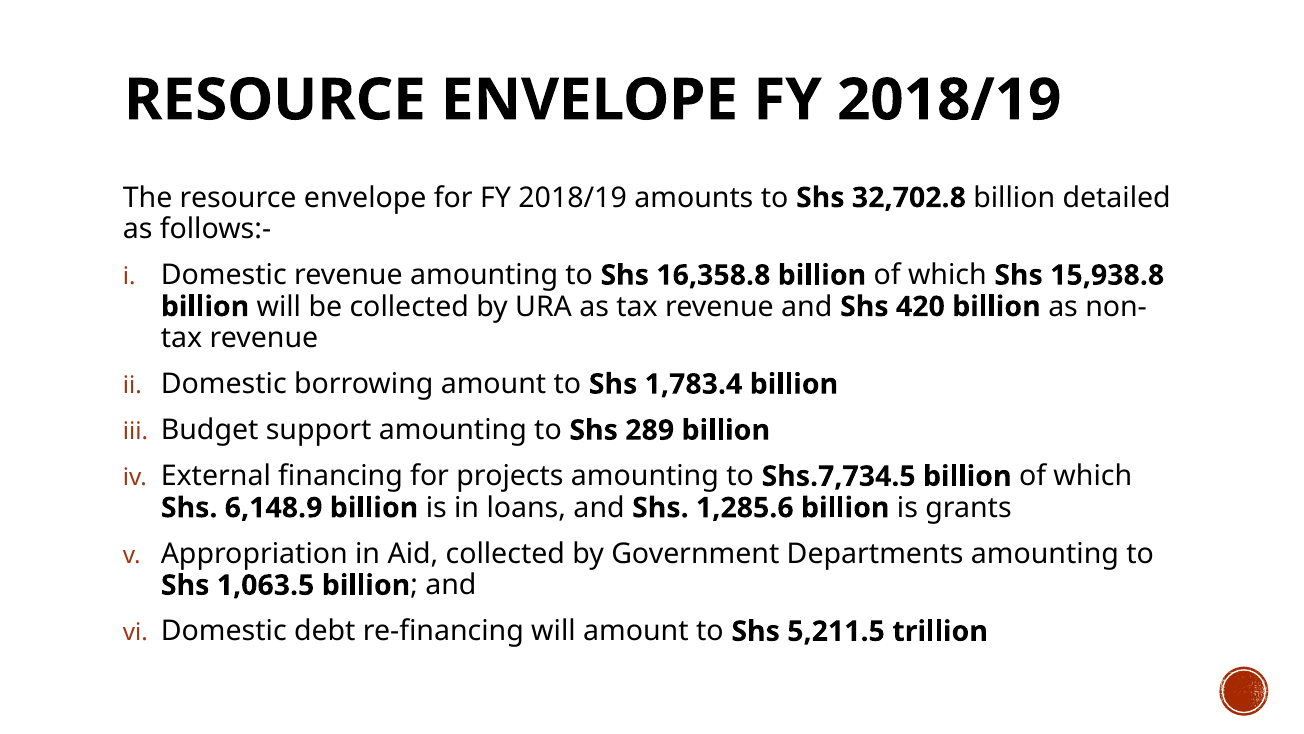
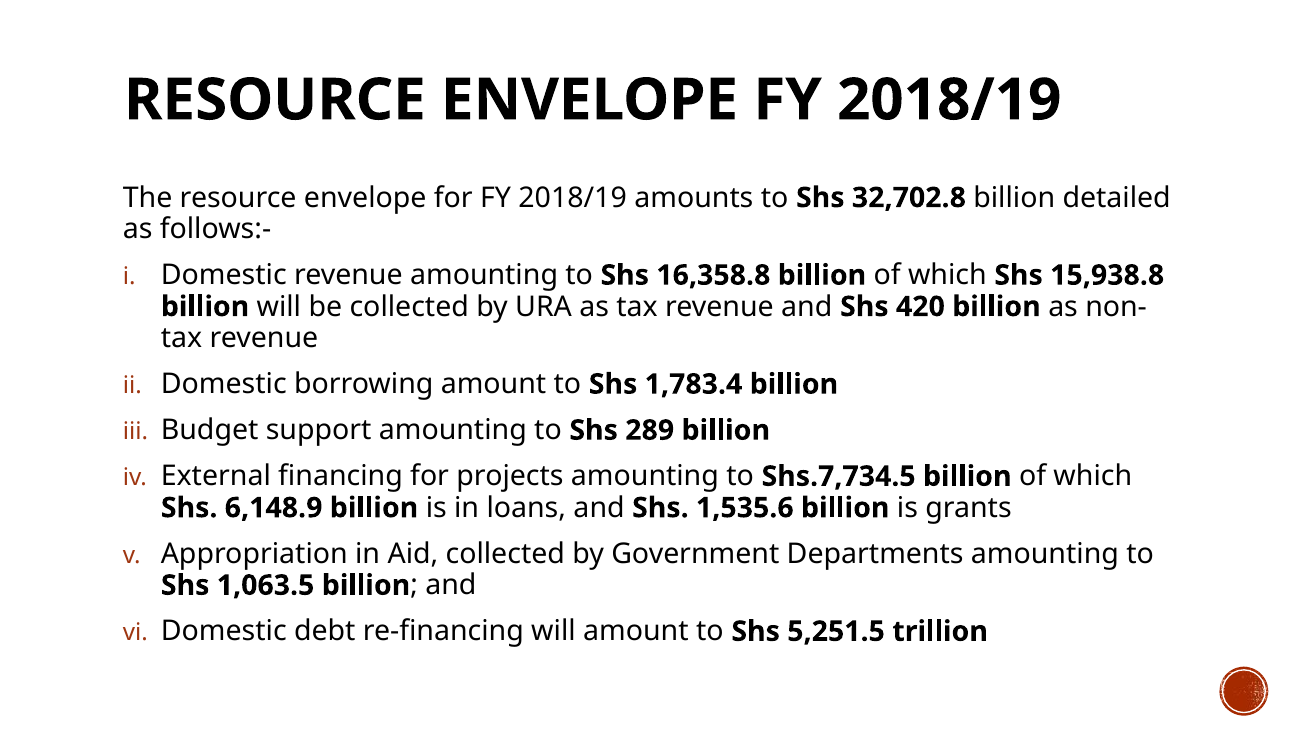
1,285.6: 1,285.6 -> 1,535.6
5,211.5: 5,211.5 -> 5,251.5
